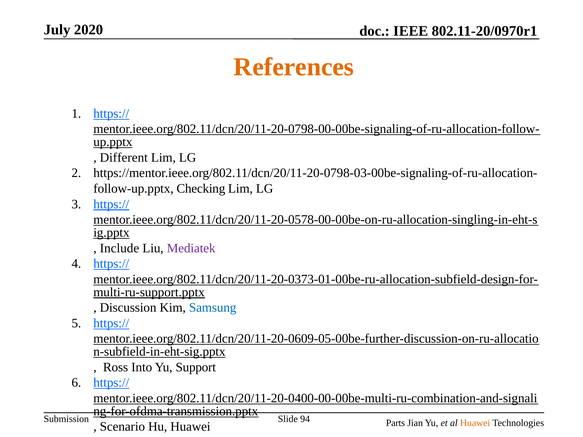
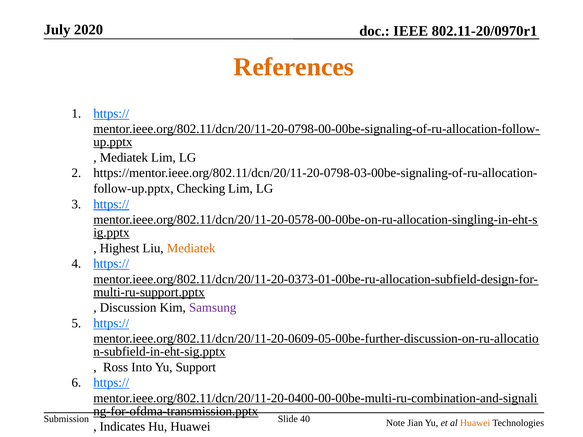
Different at (124, 158): Different -> Mediatek
Include: Include -> Highest
Mediatek at (191, 248) colour: purple -> orange
Samsung colour: blue -> purple
94: 94 -> 40
Parts: Parts -> Note
Scenario: Scenario -> Indicates
